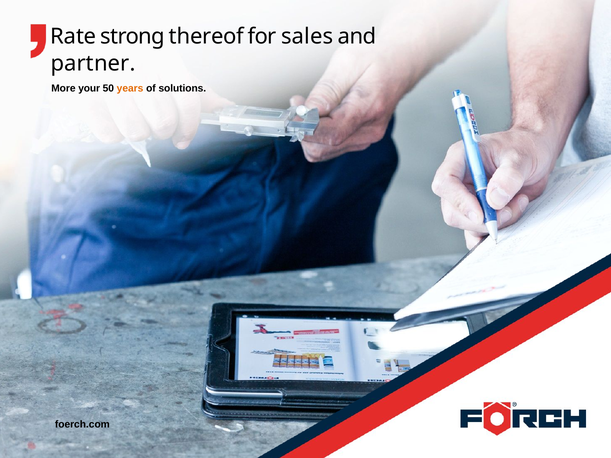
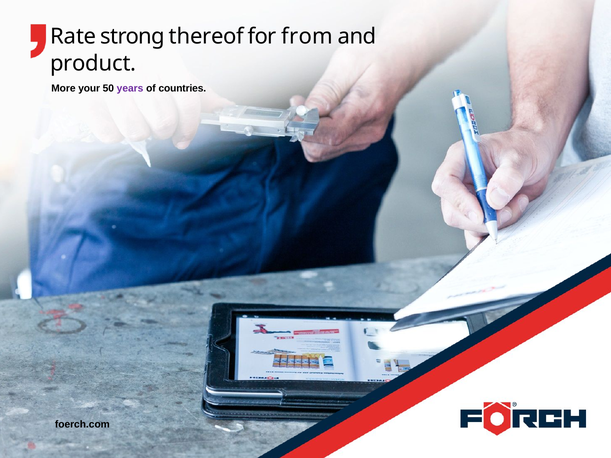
sales: sales -> from
partner: partner -> product
years colour: orange -> purple
solutions: solutions -> countries
